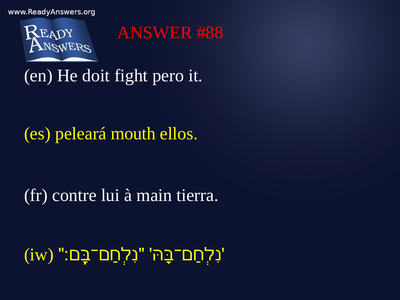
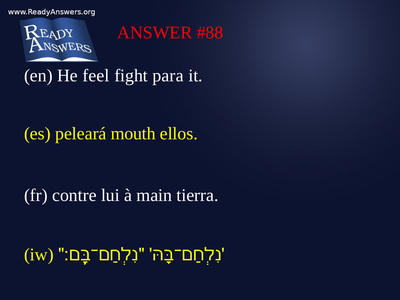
doit: doit -> feel
pero: pero -> para
